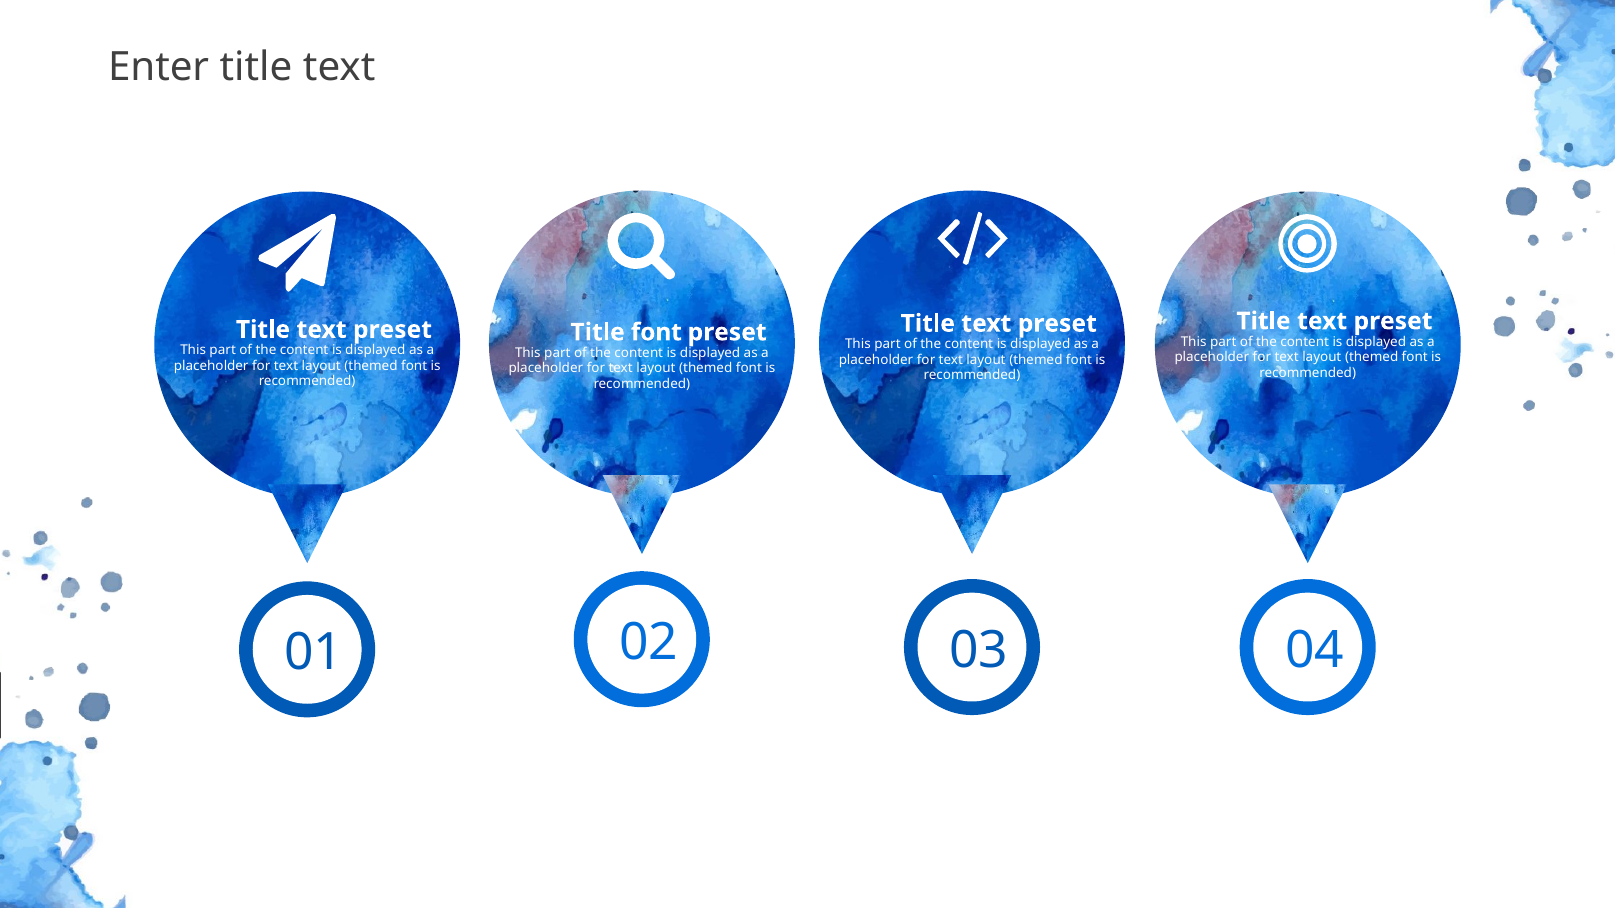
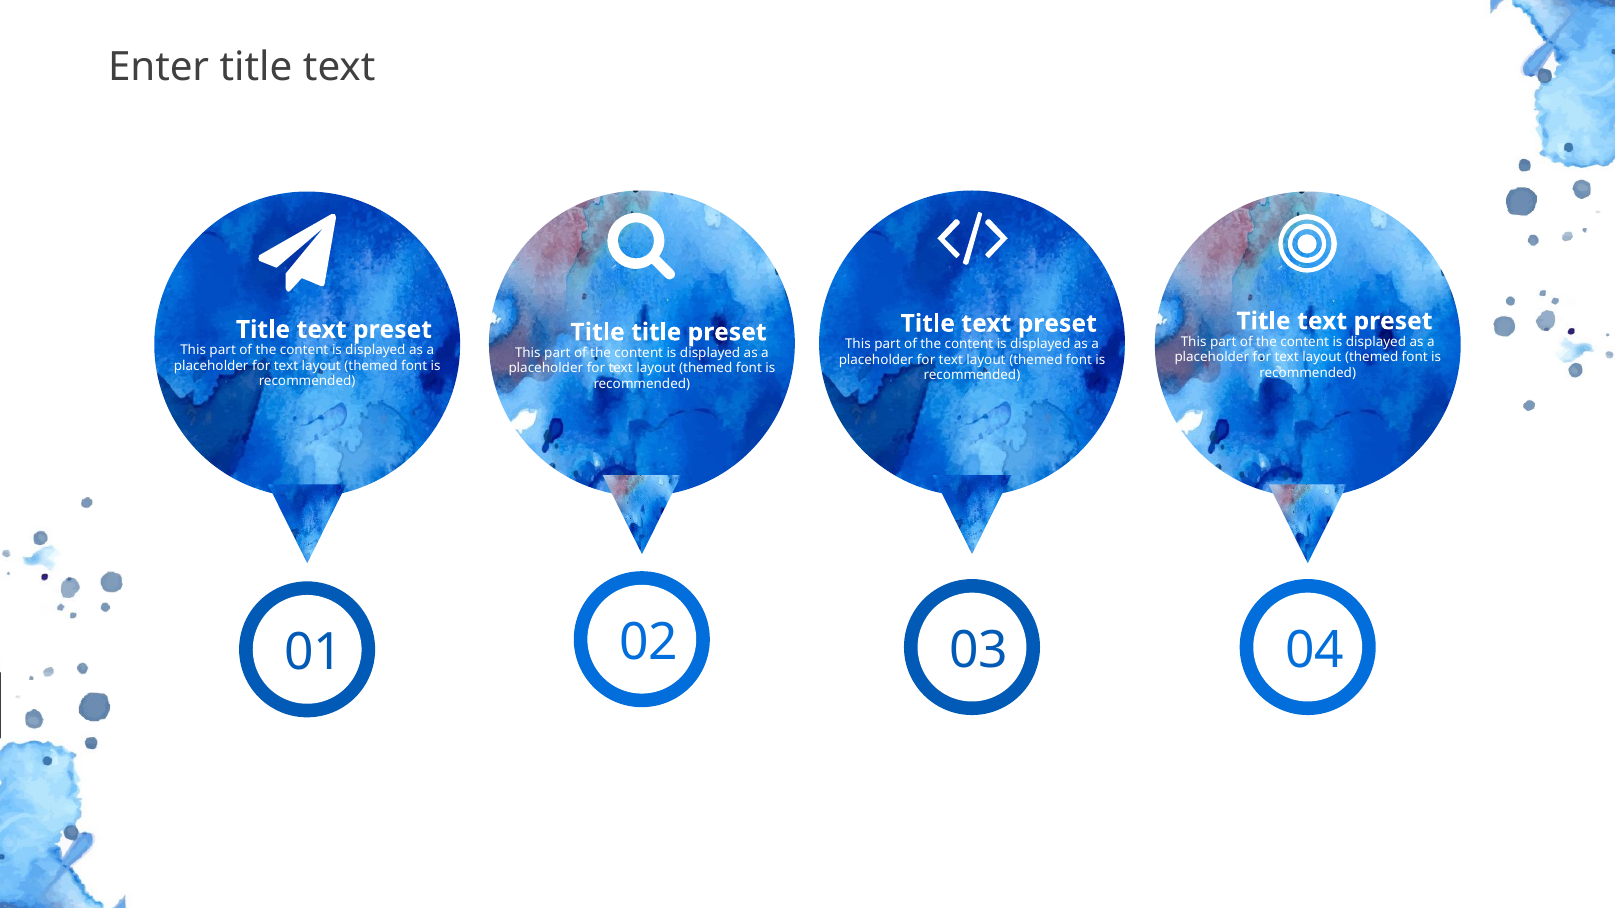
Title font: font -> title
